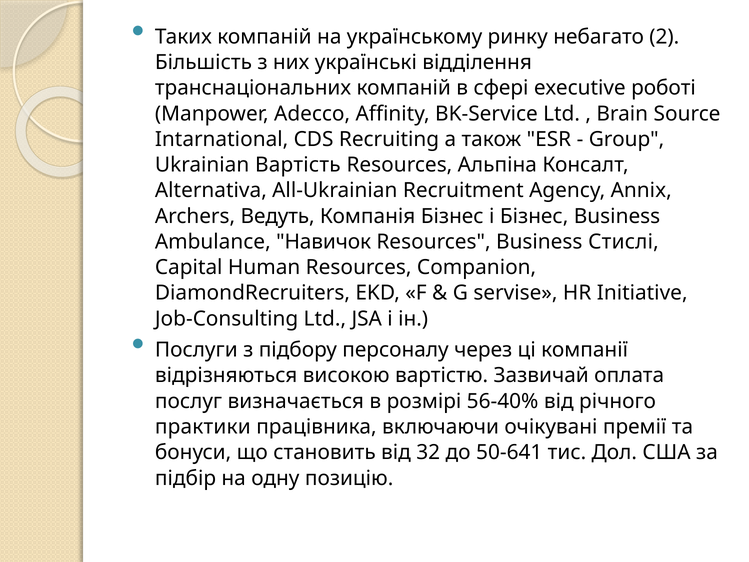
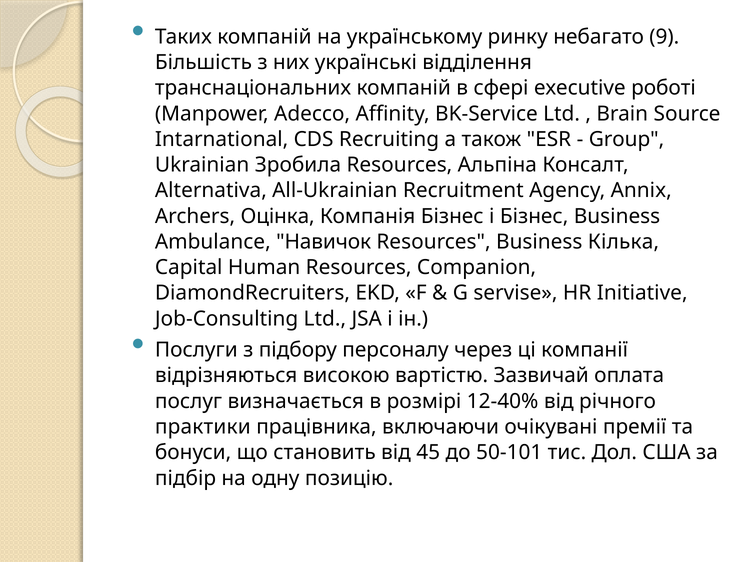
2: 2 -> 9
Вартість: Вартість -> Зробила
Ведуть: Ведуть -> Оцінка
Стислі: Стислі -> Кілька
56-40%: 56-40% -> 12-40%
32: 32 -> 45
50-641: 50-641 -> 50-101
